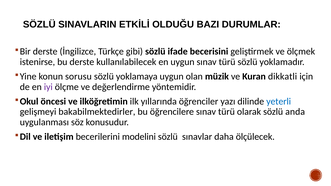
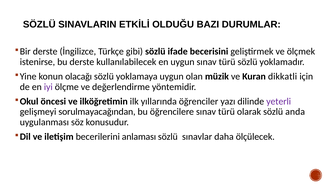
sorusu: sorusu -> olacağı
yeterli colour: blue -> purple
bakabilmektedirler: bakabilmektedirler -> sorulmayacağından
modelini: modelini -> anlaması
